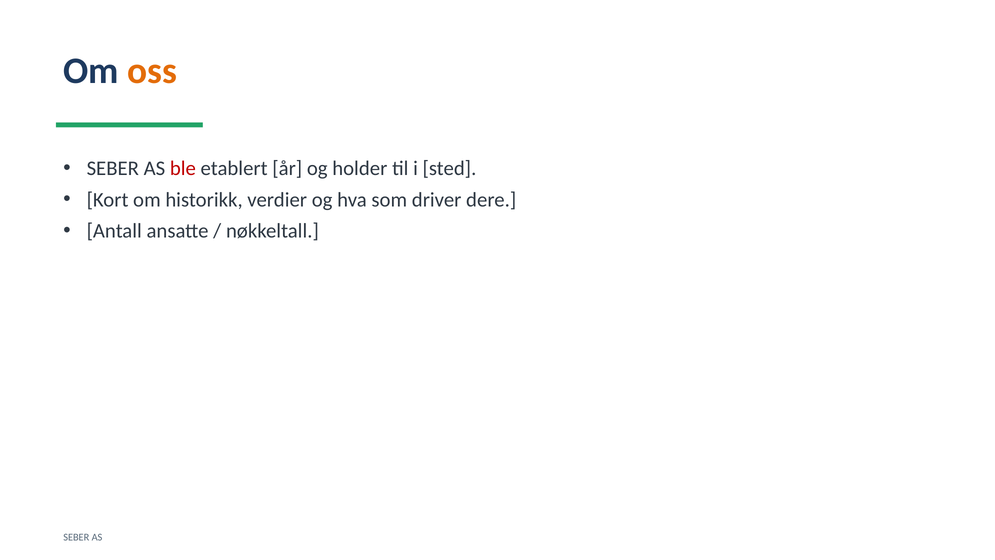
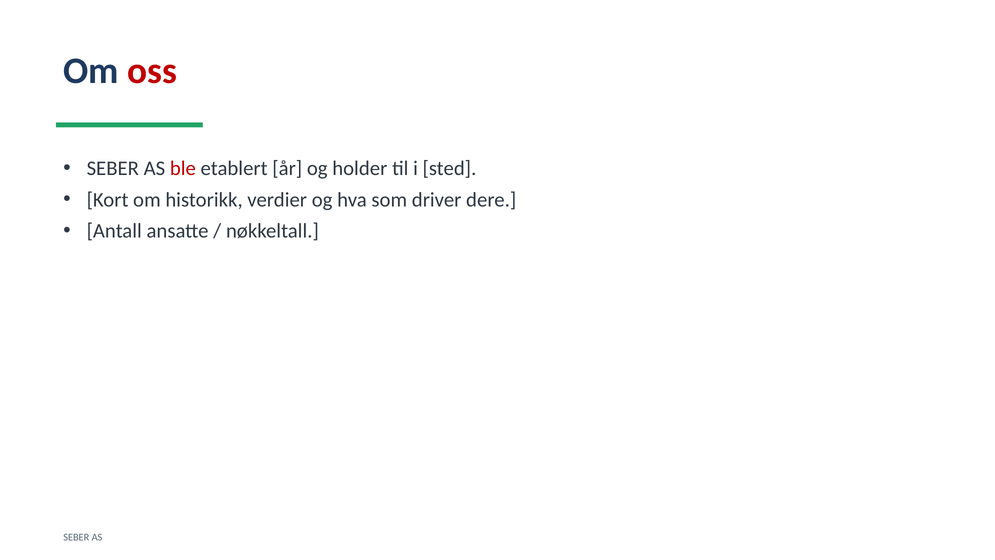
oss colour: orange -> red
